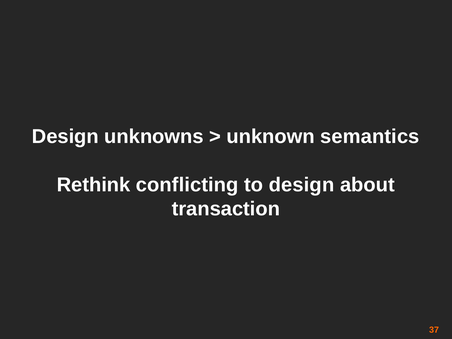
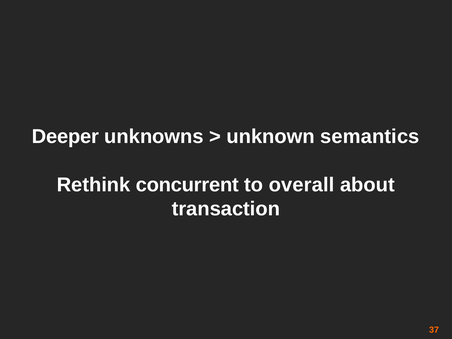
Design at (65, 137): Design -> Deeper
conflicting: conflicting -> concurrent
to design: design -> overall
